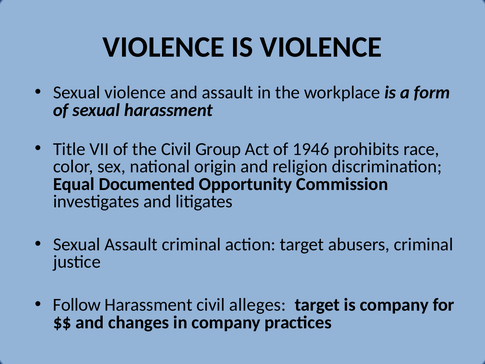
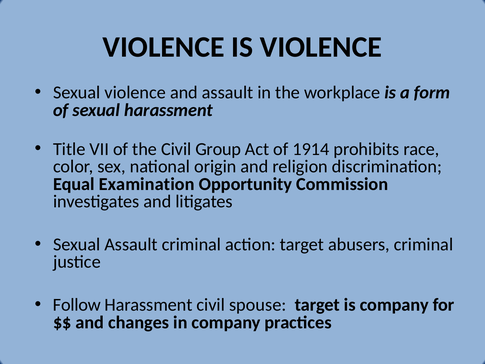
1946: 1946 -> 1914
Documented: Documented -> Examination
alleges: alleges -> spouse
